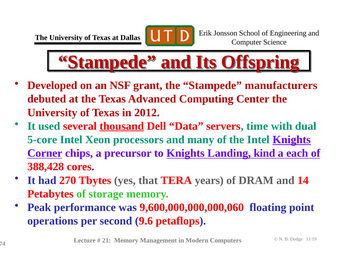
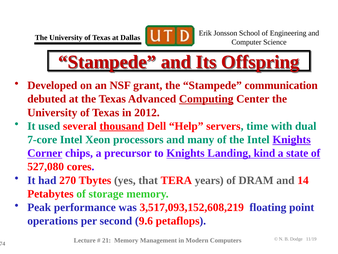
manufacturers: manufacturers -> communication
Computing underline: none -> present
Data: Data -> Help
5-core: 5-core -> 7-core
each: each -> state
388,428: 388,428 -> 527,080
9,600,000,000,000,060: 9,600,000,000,000,060 -> 3,517,093,152,608,219
